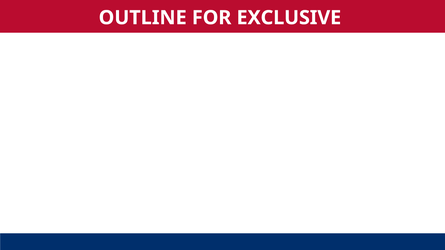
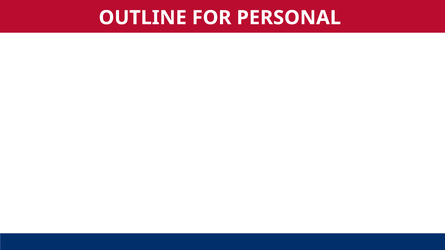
EXCLUSIVE: EXCLUSIVE -> PERSONAL
